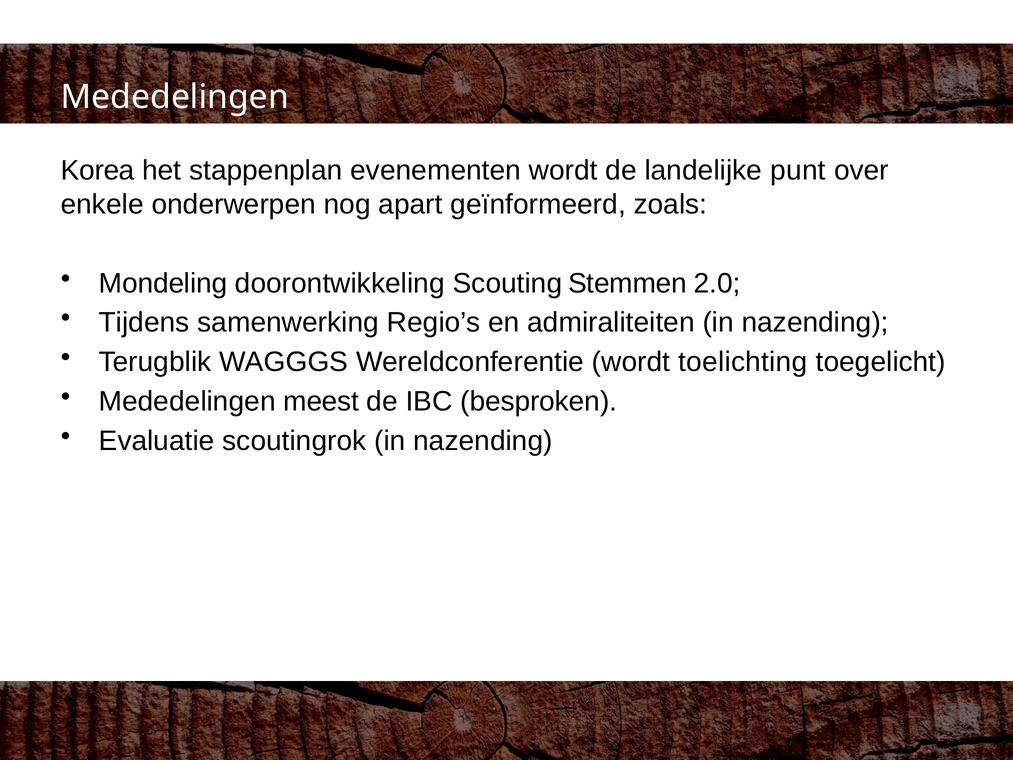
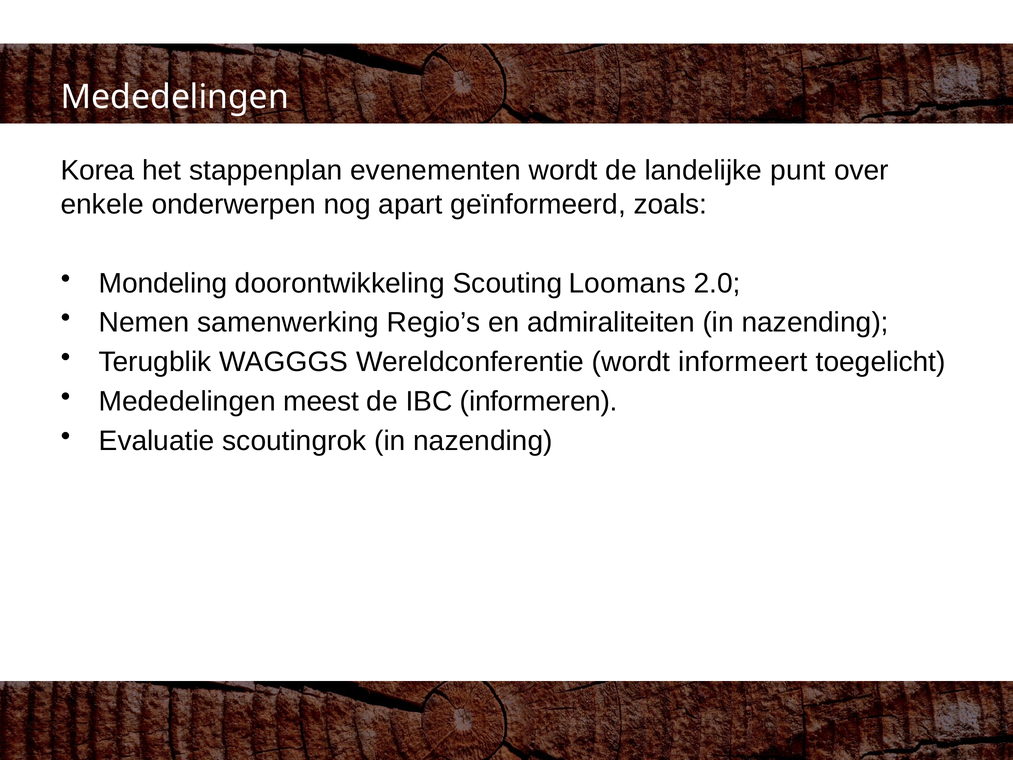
Stemmen: Stemmen -> Loomans
Tijdens: Tijdens -> Nemen
toelichting: toelichting -> informeert
besproken: besproken -> informeren
